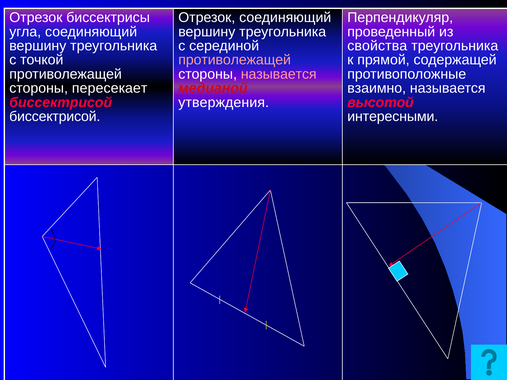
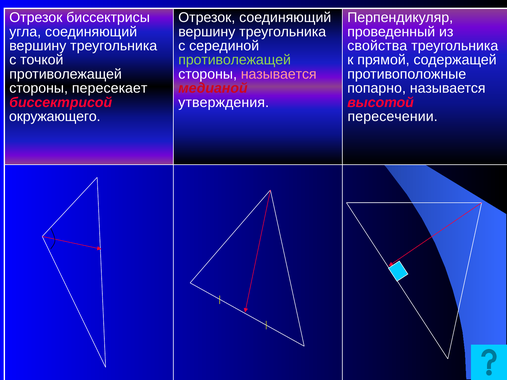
противолежащей at (235, 60) colour: pink -> light green
взаимно: взаимно -> попарно
биссектрисой at (55, 117): биссектрисой -> окружающего
интересными: интересными -> пересечении
